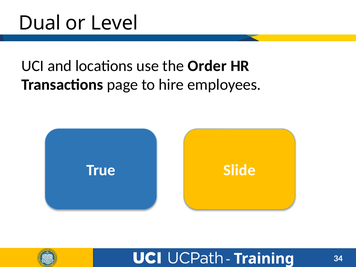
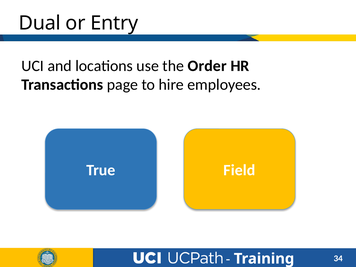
Level: Level -> Entry
Slide: Slide -> Field
